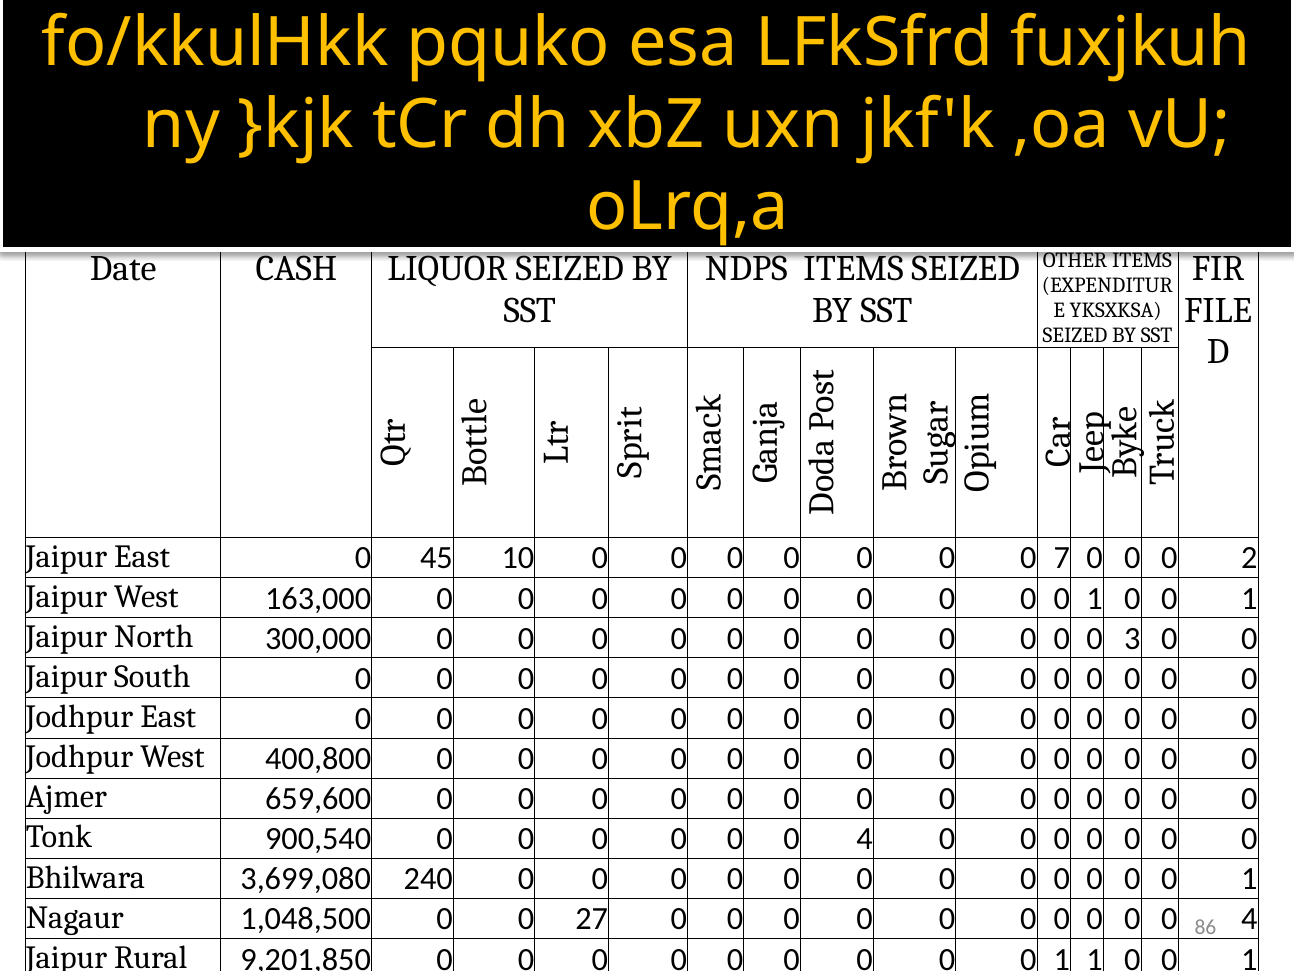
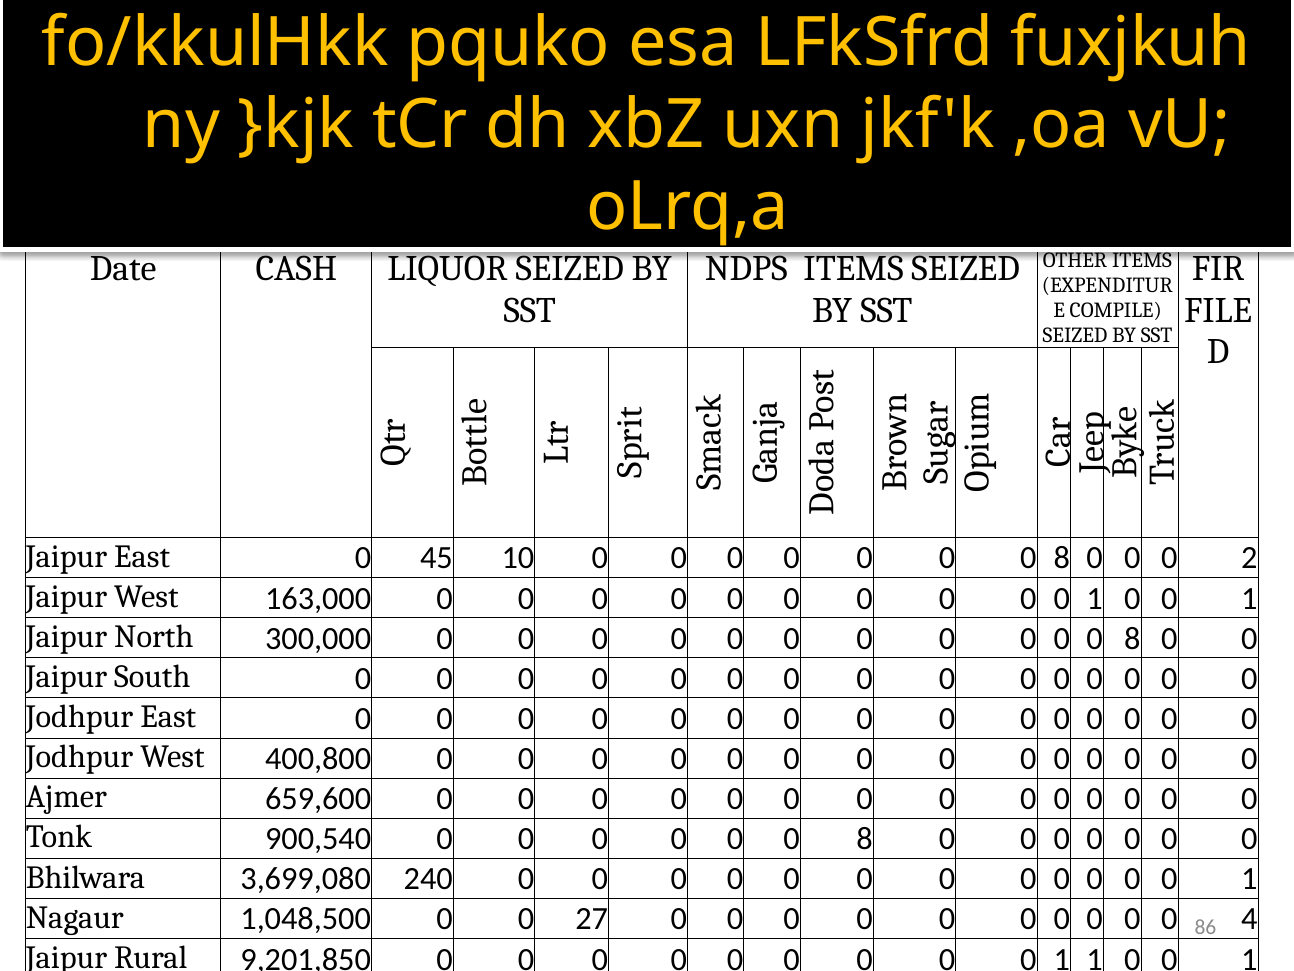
YKSXKSA: YKSXKSA -> COMPILE
7 at (1062, 558): 7 -> 8
3 at (1132, 638): 3 -> 8
4 at (865, 839): 4 -> 8
